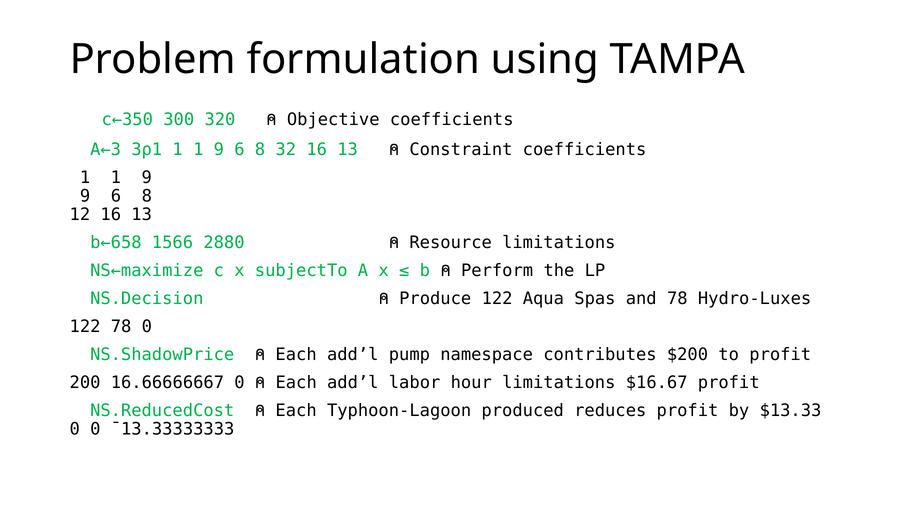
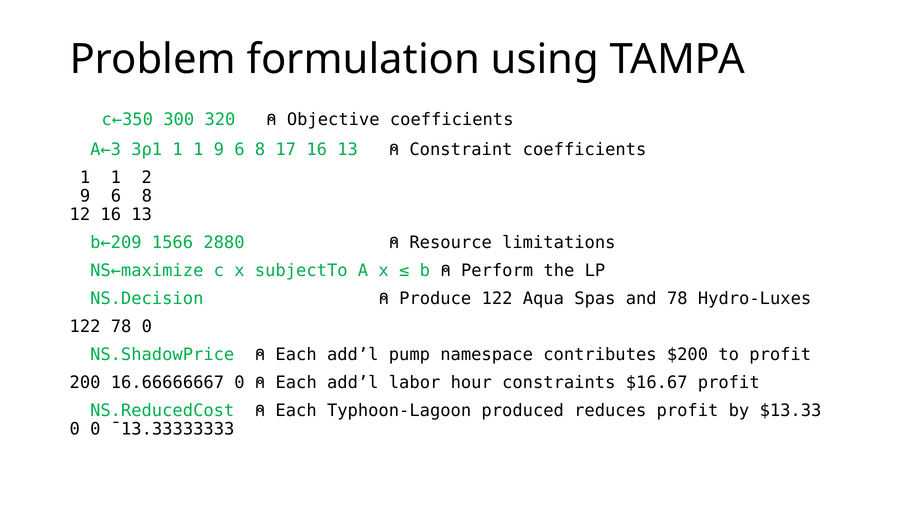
32: 32 -> 17
9 at (147, 177): 9 -> 2
b←658: b←658 -> b←209
hour limitations: limitations -> constraints
